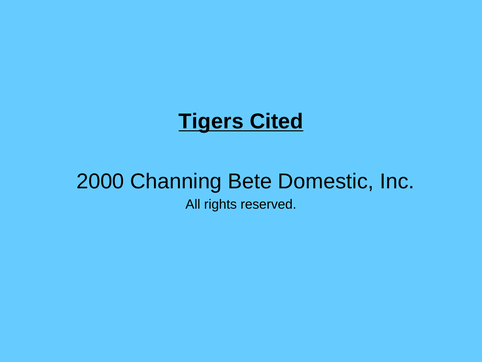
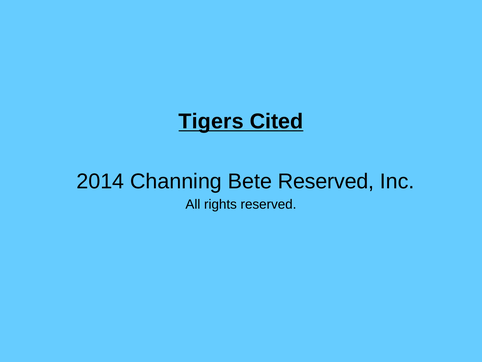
2000: 2000 -> 2014
Bete Domestic: Domestic -> Reserved
